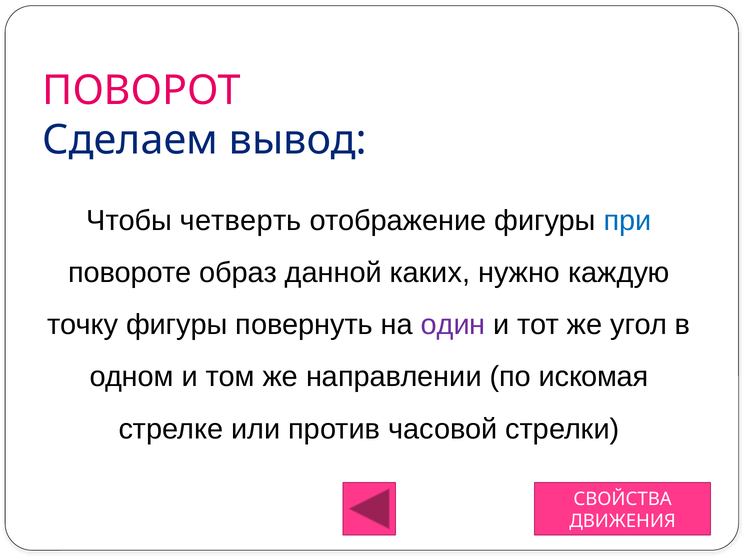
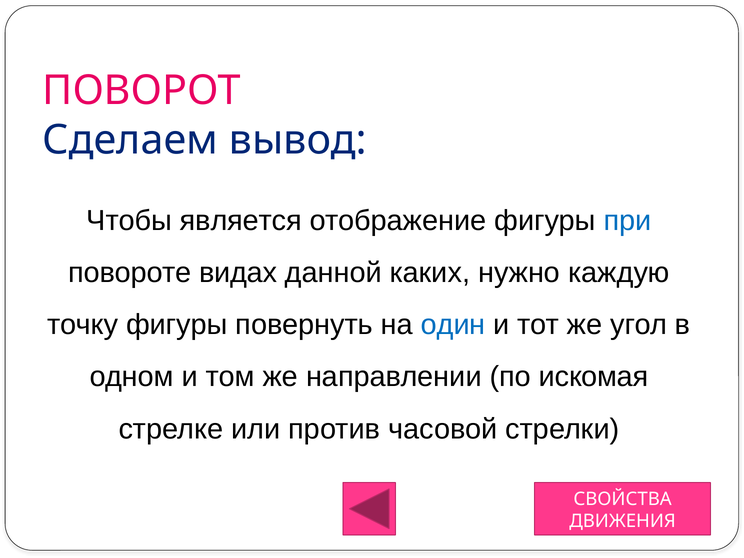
четверть: четверть -> является
образ: образ -> видах
один colour: purple -> blue
